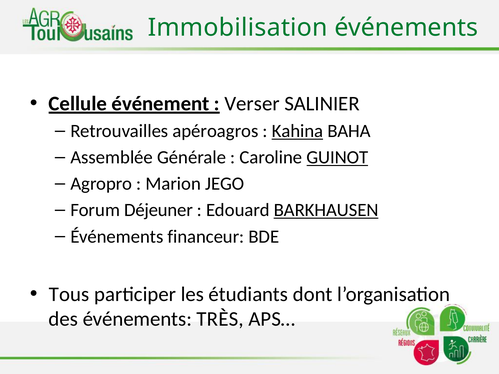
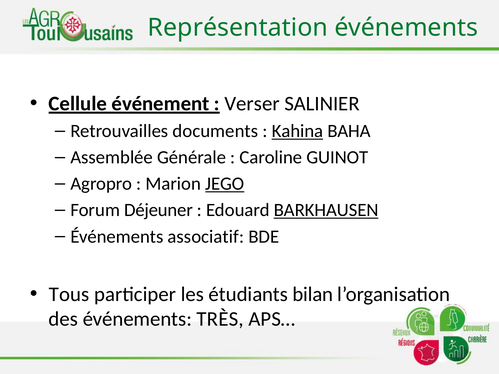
Immobilisation: Immobilisation -> Représentation
apéroagros: apéroagros -> documents
GUINOT underline: present -> none
JEGO underline: none -> present
financeur: financeur -> associatif
dont: dont -> bilan
